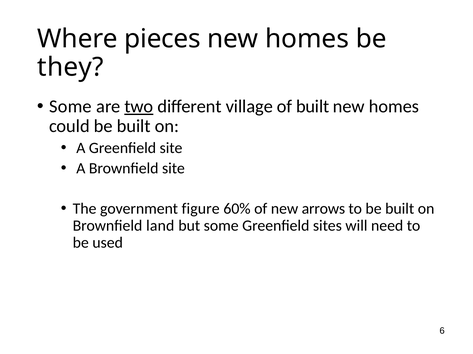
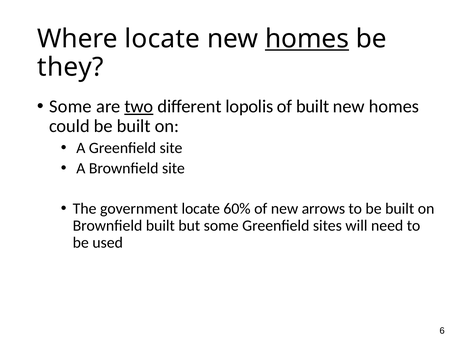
Where pieces: pieces -> locate
homes at (307, 39) underline: none -> present
village: village -> lopolis
government figure: figure -> locate
Brownfield land: land -> built
